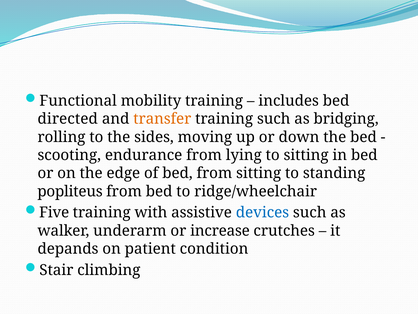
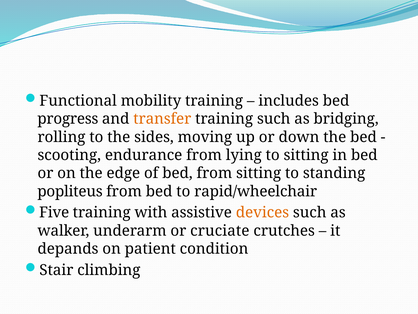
directed: directed -> progress
ridge/wheelchair: ridge/wheelchair -> rapid/wheelchair
devices colour: blue -> orange
increase: increase -> cruciate
